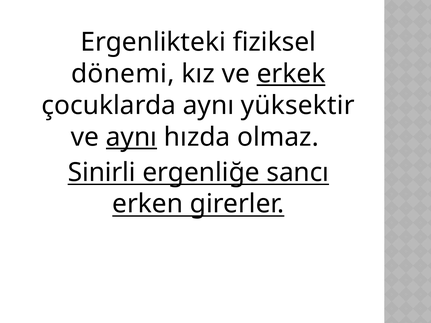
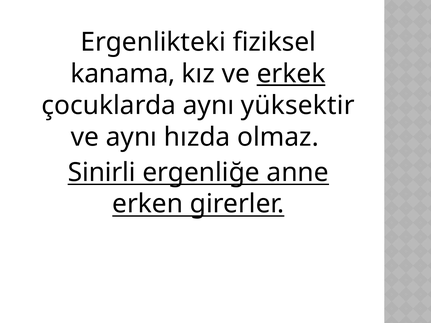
dönemi: dönemi -> kanama
aynı at (131, 137) underline: present -> none
sancı: sancı -> anne
